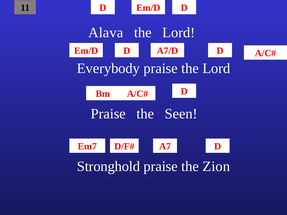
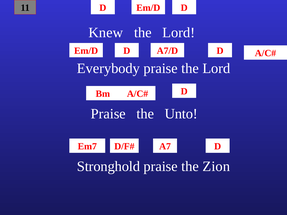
Alava: Alava -> Knew
Seen: Seen -> Unto
